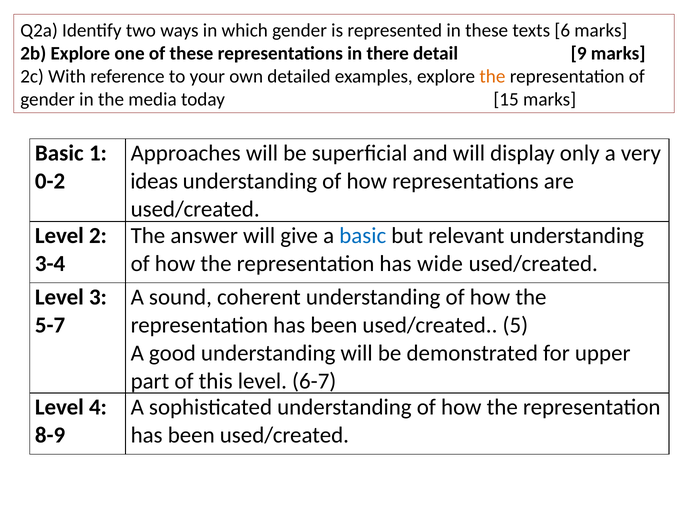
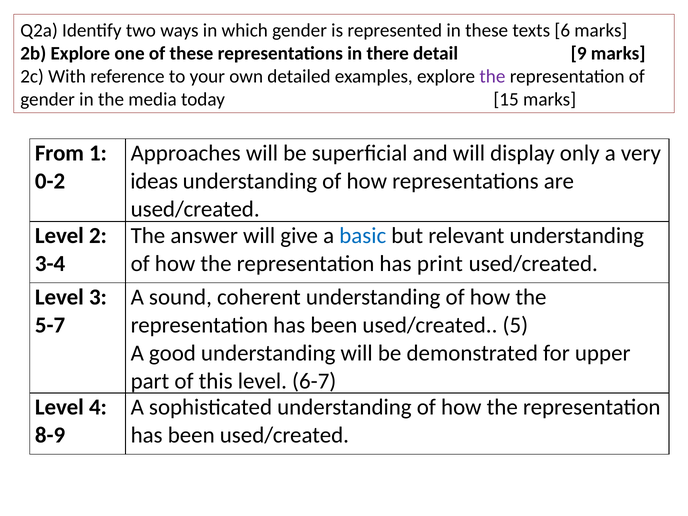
the at (492, 76) colour: orange -> purple
Basic at (59, 153): Basic -> From
wide: wide -> print
